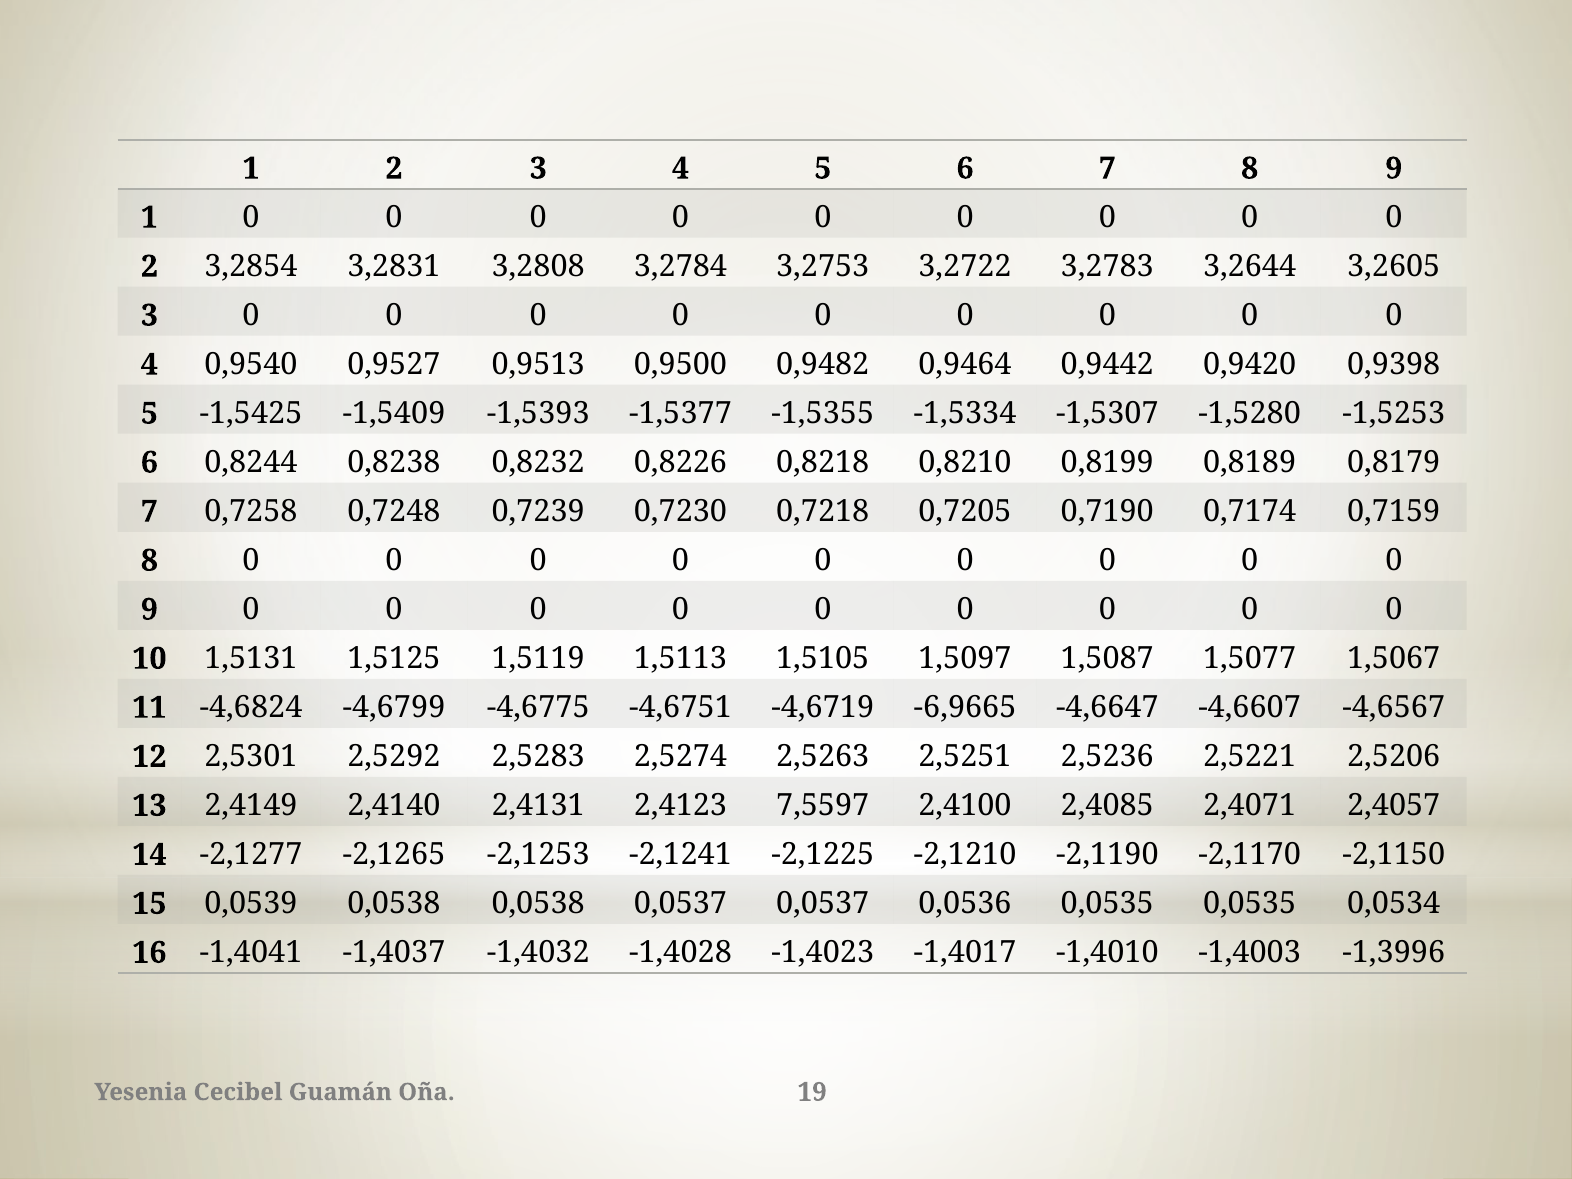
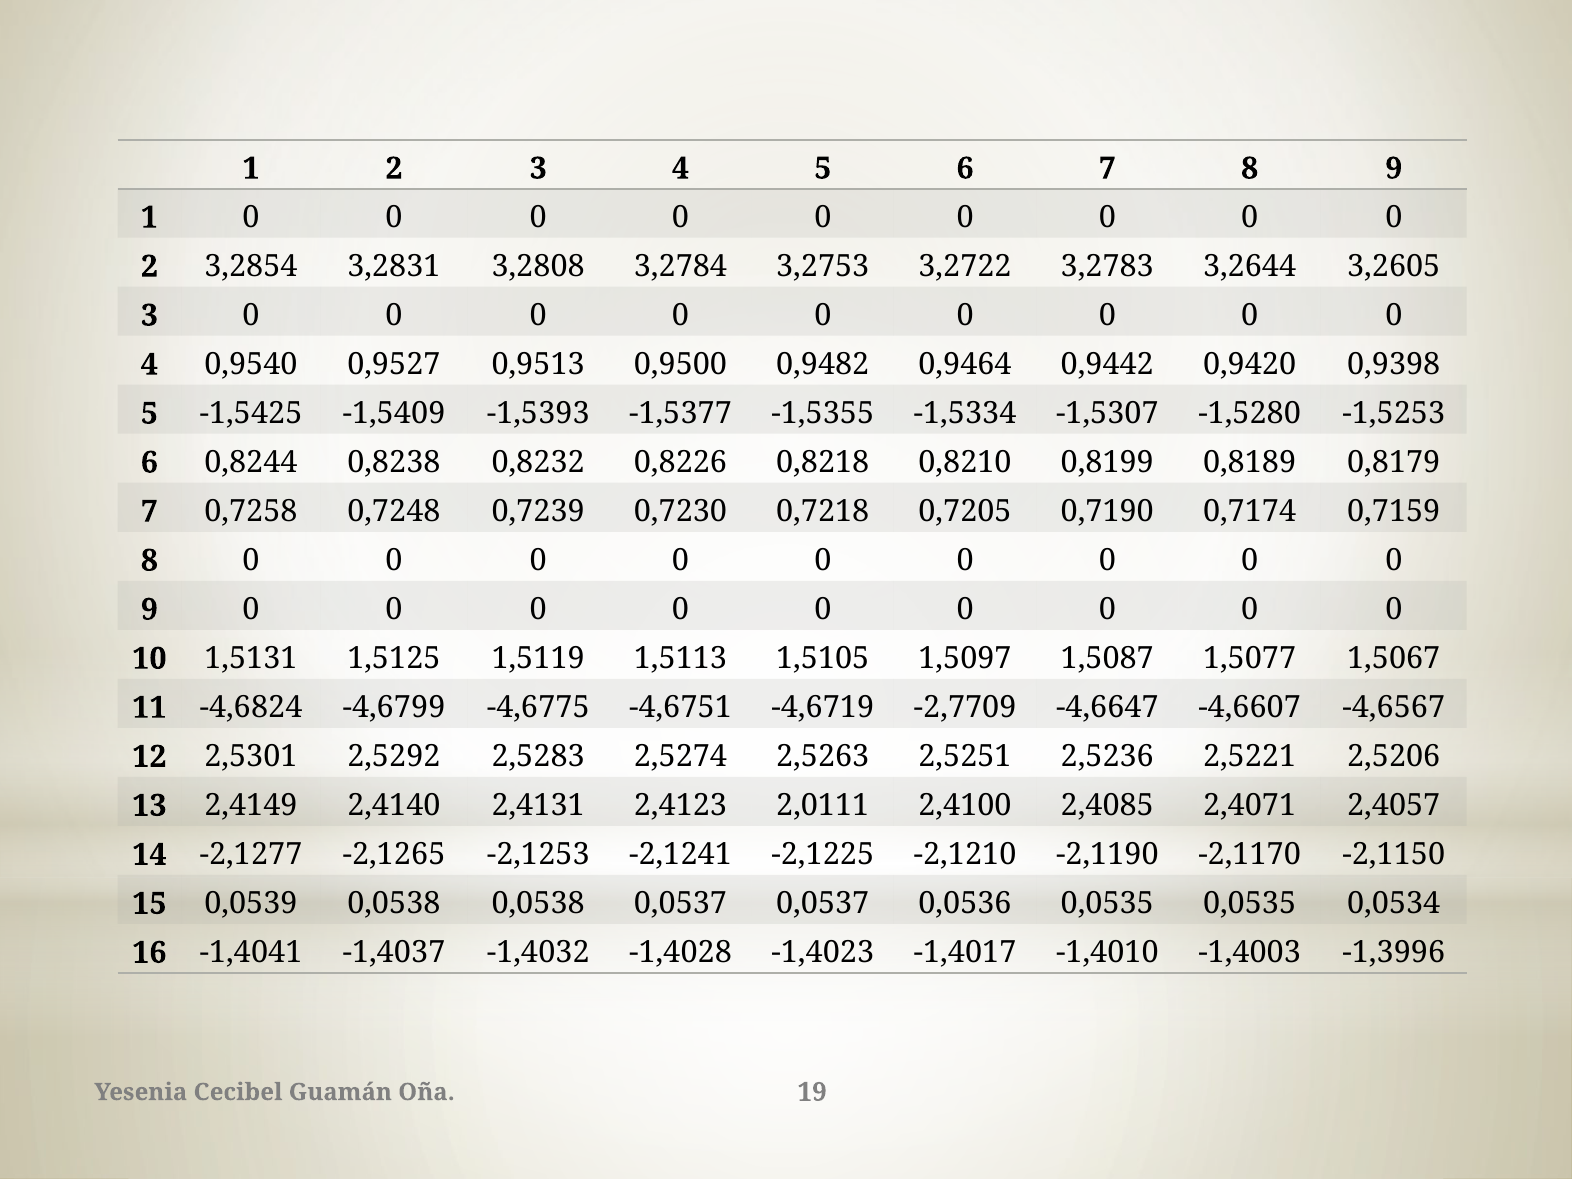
-6,9665: -6,9665 -> -2,7709
7,5597: 7,5597 -> 2,0111
